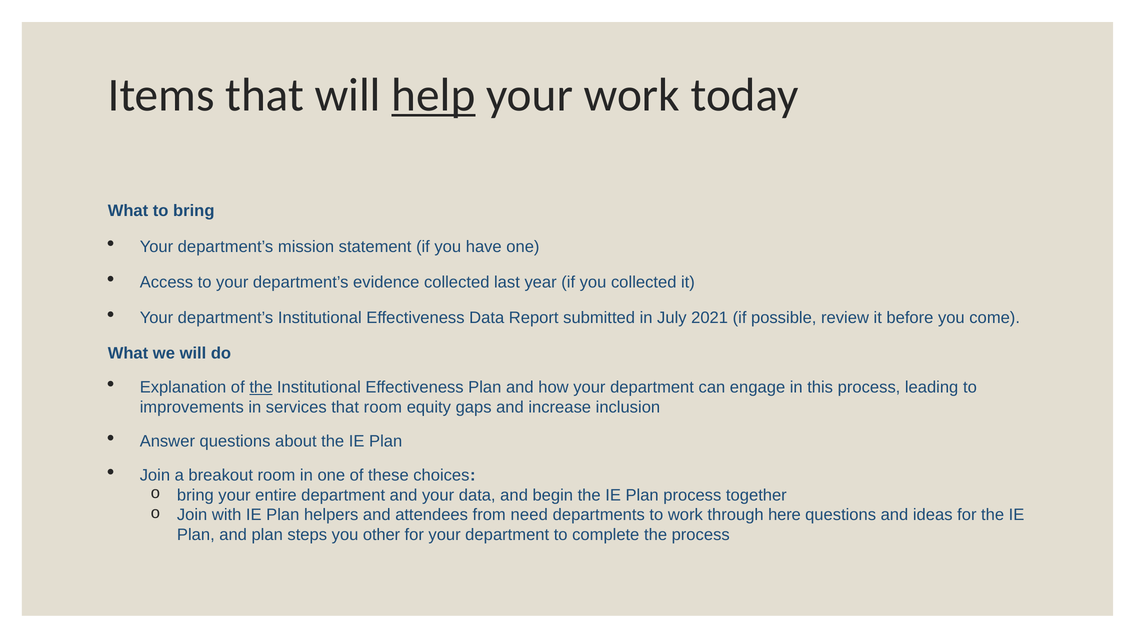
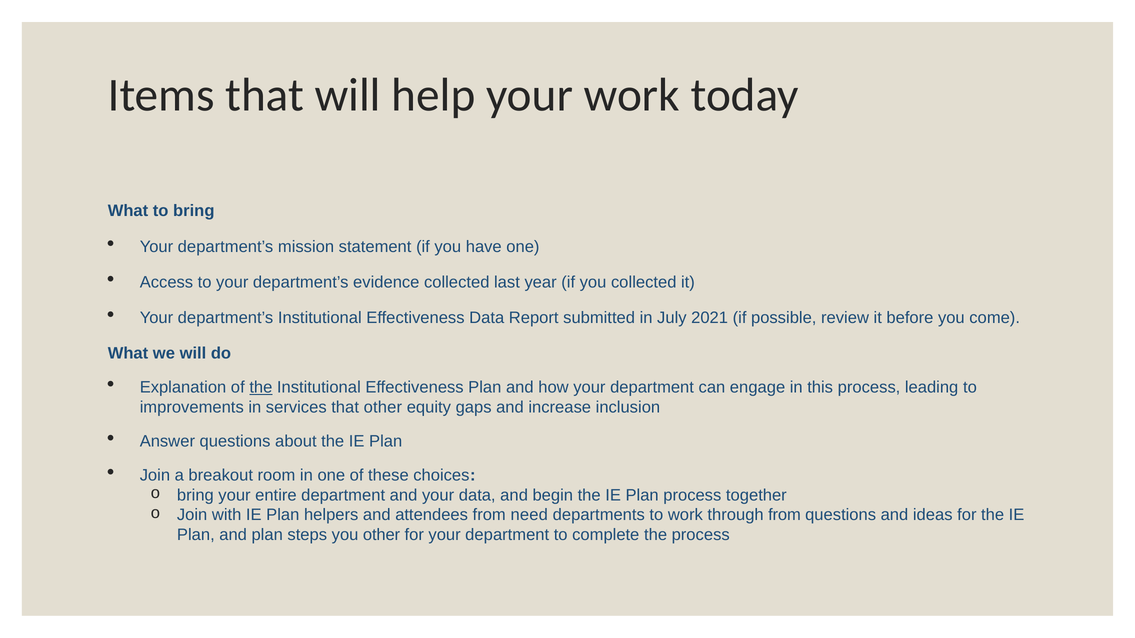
help underline: present -> none
that room: room -> other
through here: here -> from
